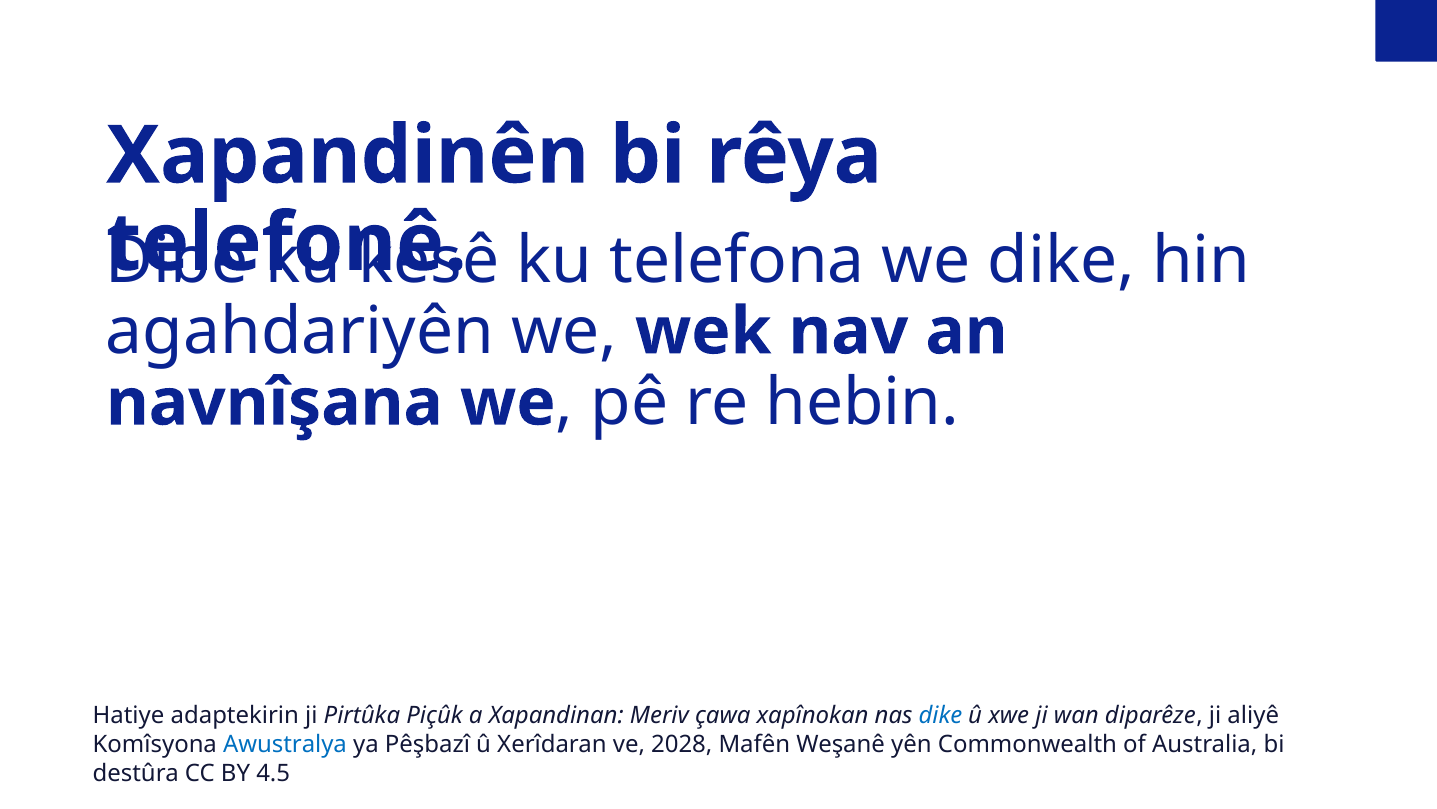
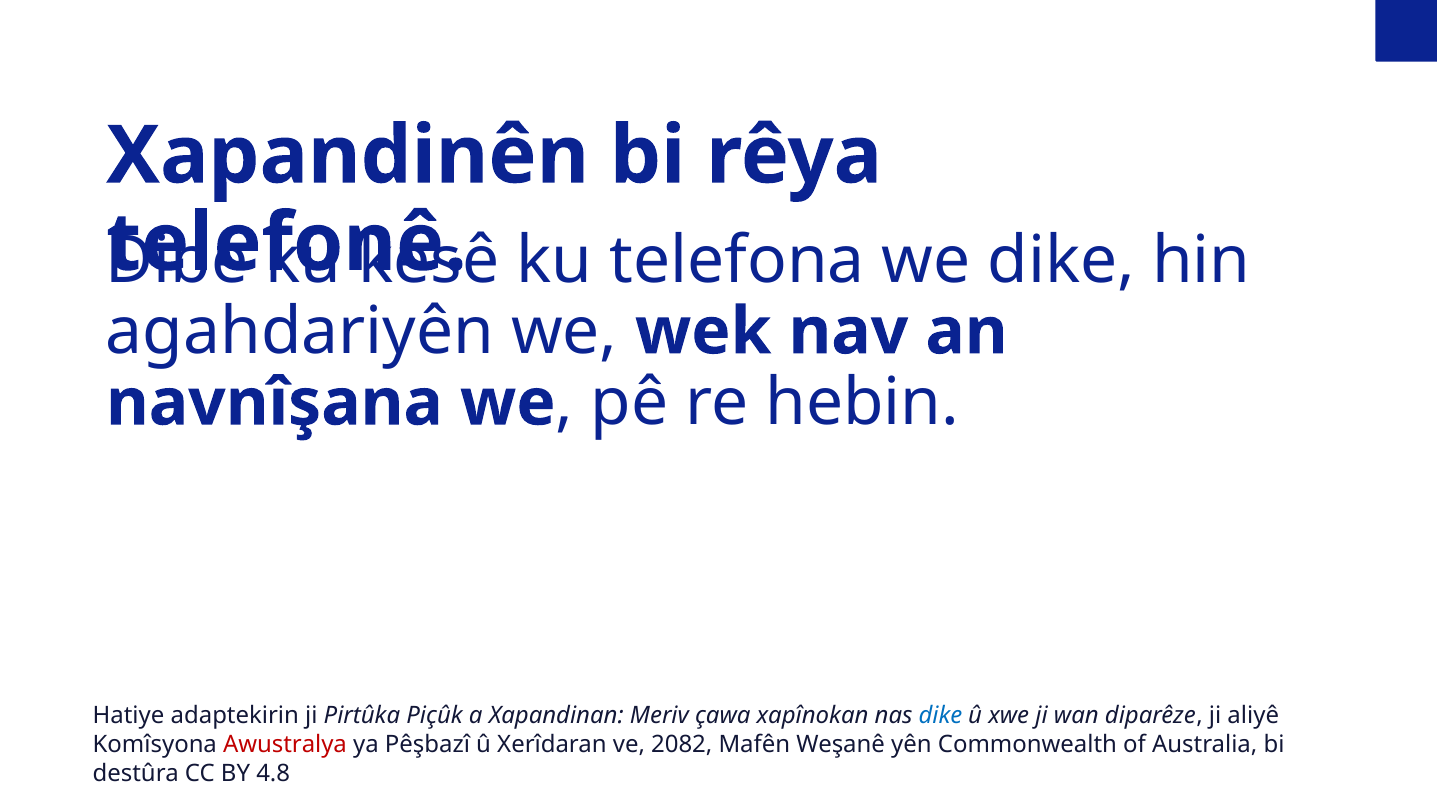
Awustralya colour: blue -> red
2028: 2028 -> 2082
4.5: 4.5 -> 4.8
